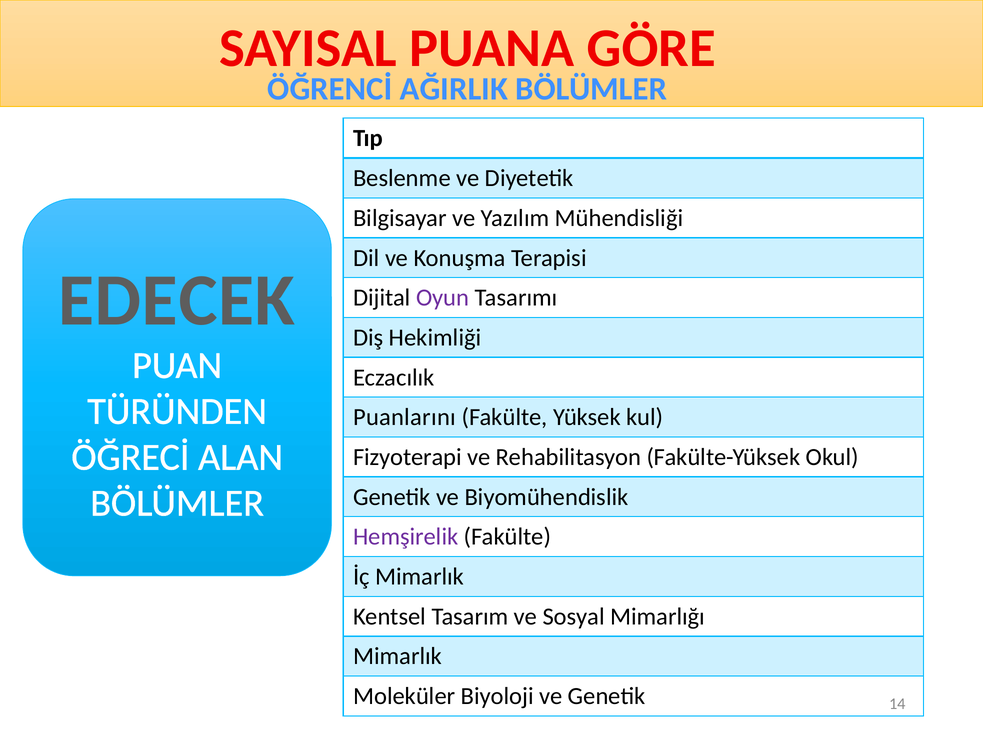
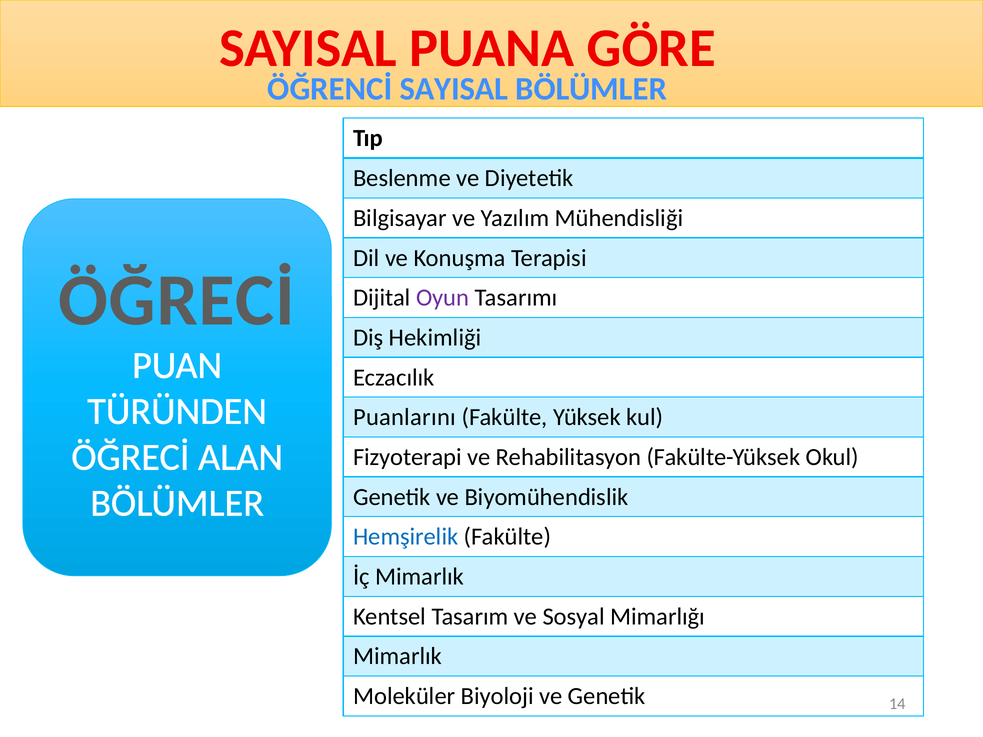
ÖĞRENCİ AĞIRLIK: AĞIRLIK -> SAYISAL
EDECEK at (177, 301): EDECEK -> ÖĞRECİ
Hemşirelik colour: purple -> blue
